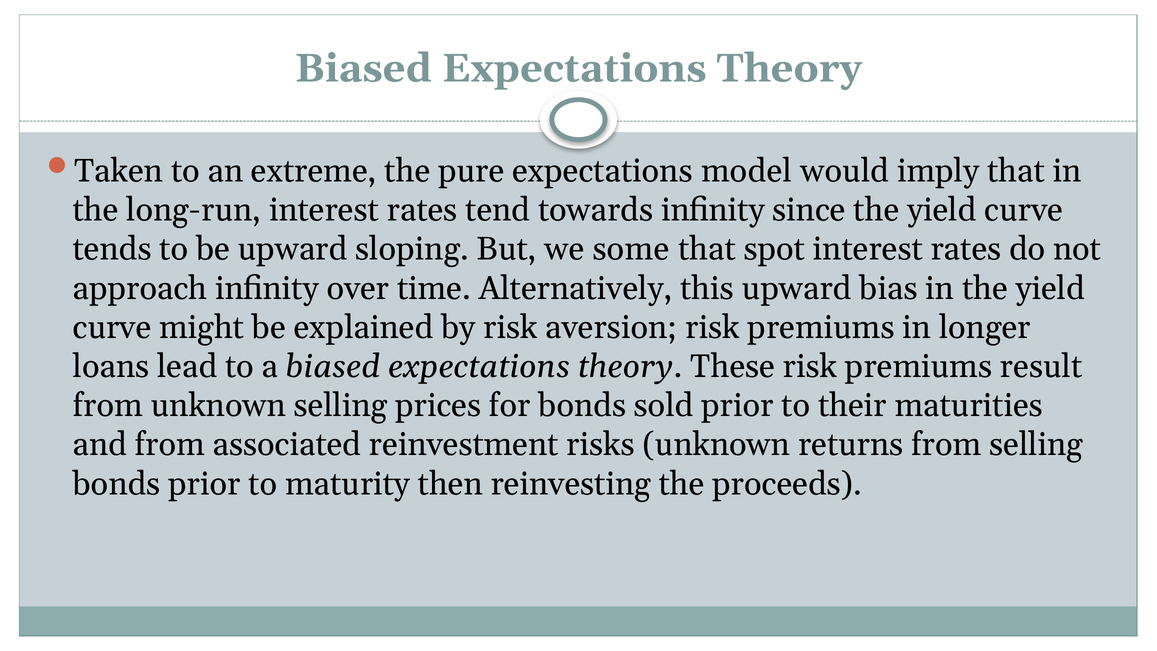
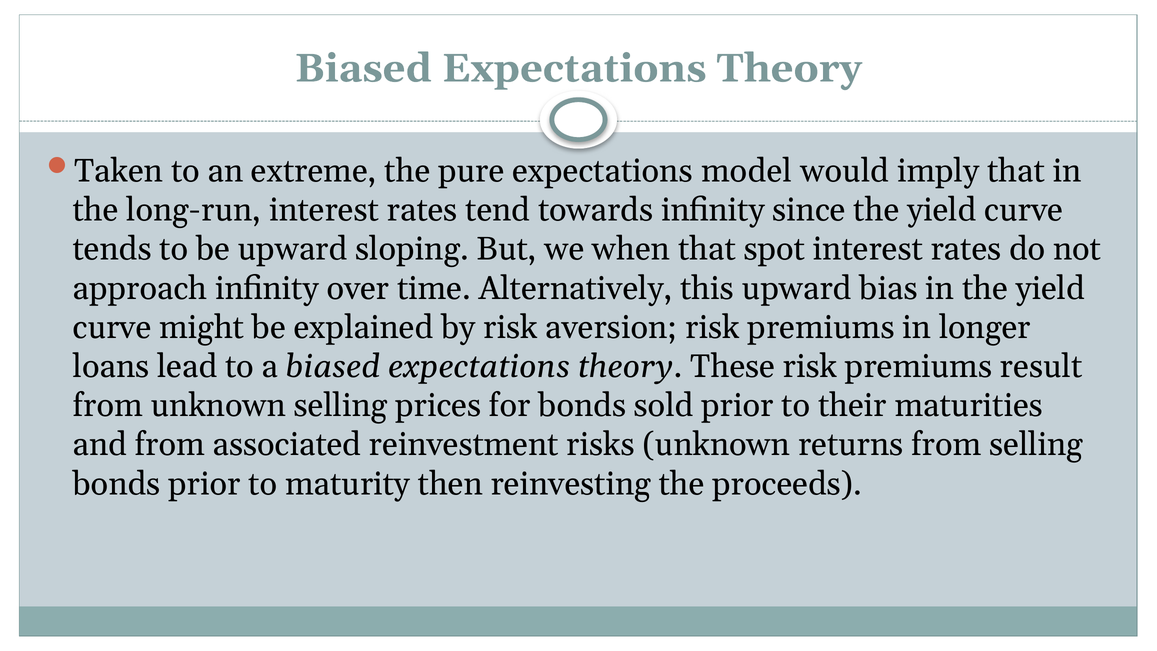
some: some -> when
